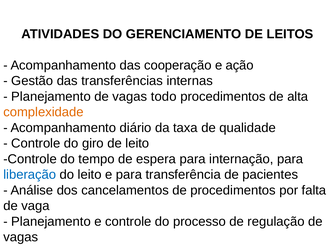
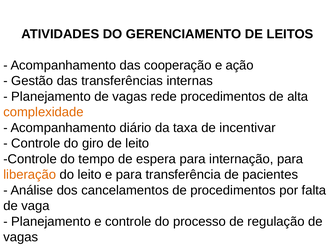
todo: todo -> rede
qualidade: qualidade -> incentivar
liberação colour: blue -> orange
